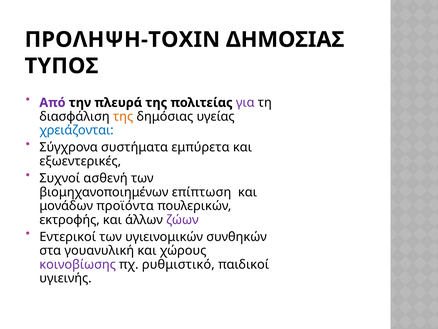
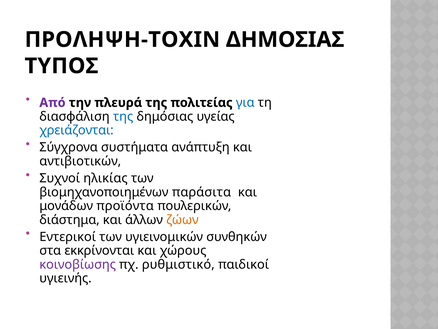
για colour: purple -> blue
της at (123, 116) colour: orange -> blue
εμπύρετα: εμπύρετα -> ανάπτυξη
εξωεντερικές: εξωεντερικές -> αντιβιοτικών
ασθενή: ασθενή -> ηλικίας
επίπτωση: επίπτωση -> παράσιτα
εκτροφής: εκτροφής -> διάστημα
ζώων colour: purple -> orange
γουανυλική: γουανυλική -> εκκρίνονται
